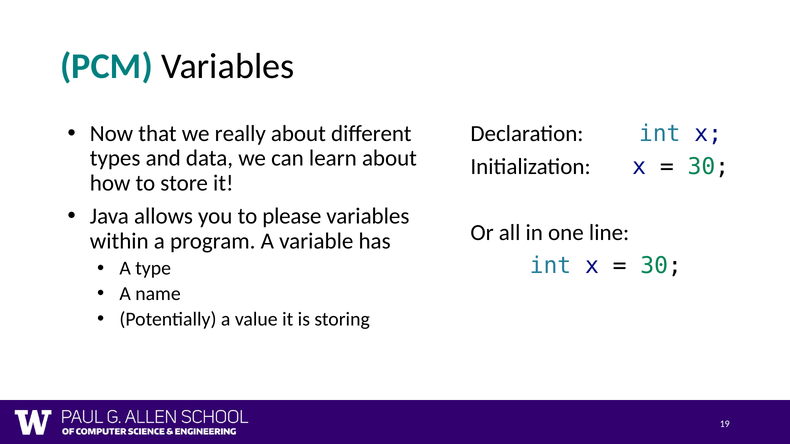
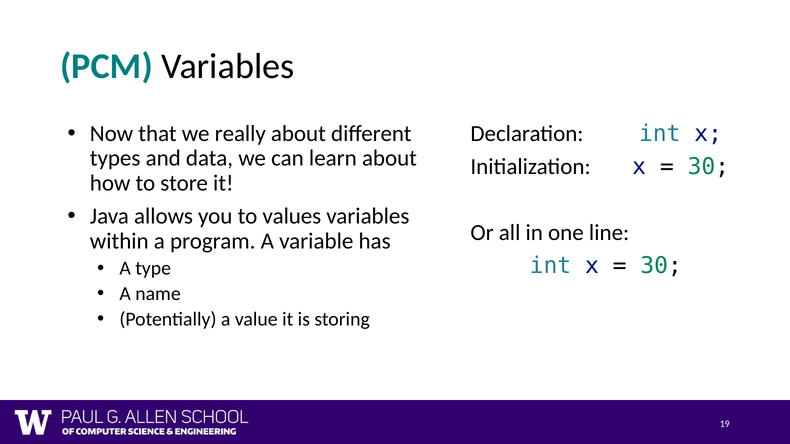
please: please -> values
